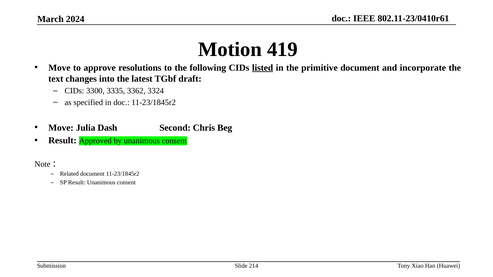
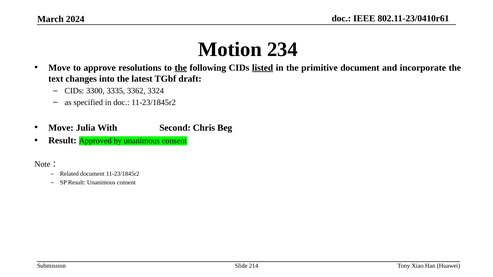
419: 419 -> 234
the at (181, 68) underline: none -> present
Dash: Dash -> With
